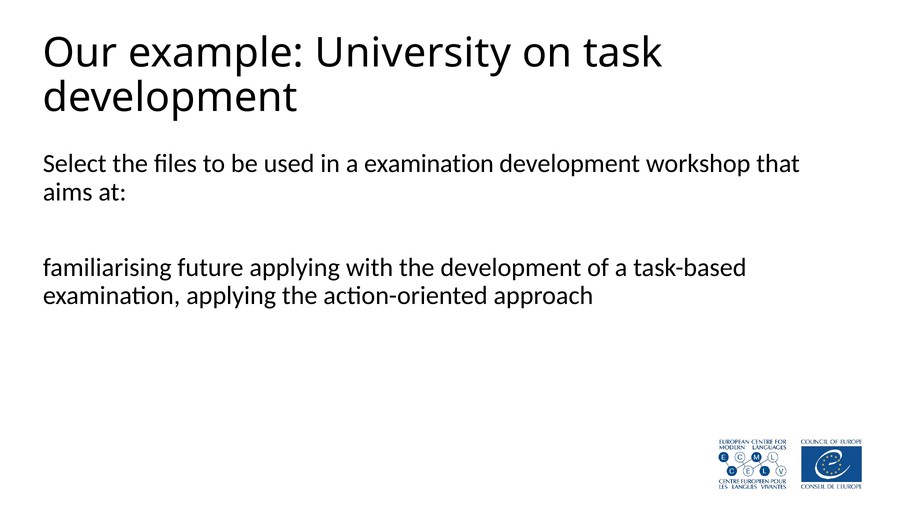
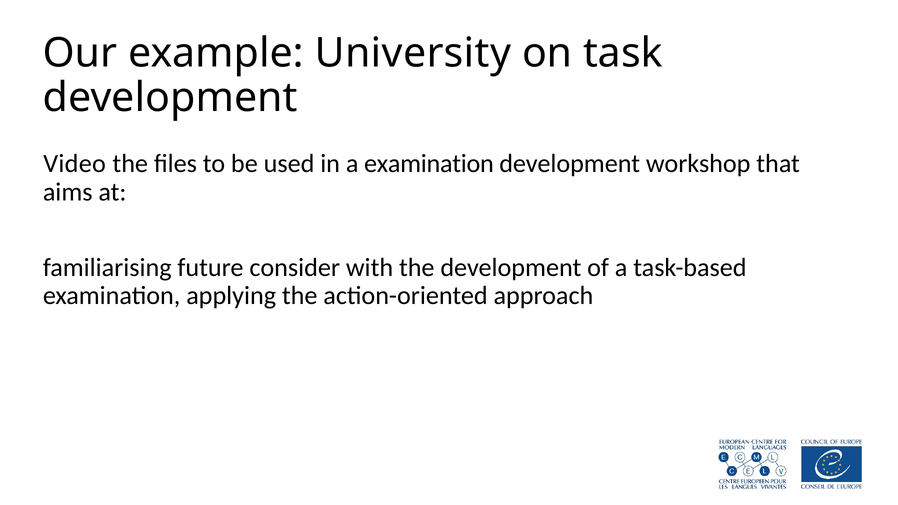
Select: Select -> Video
future applying: applying -> consider
